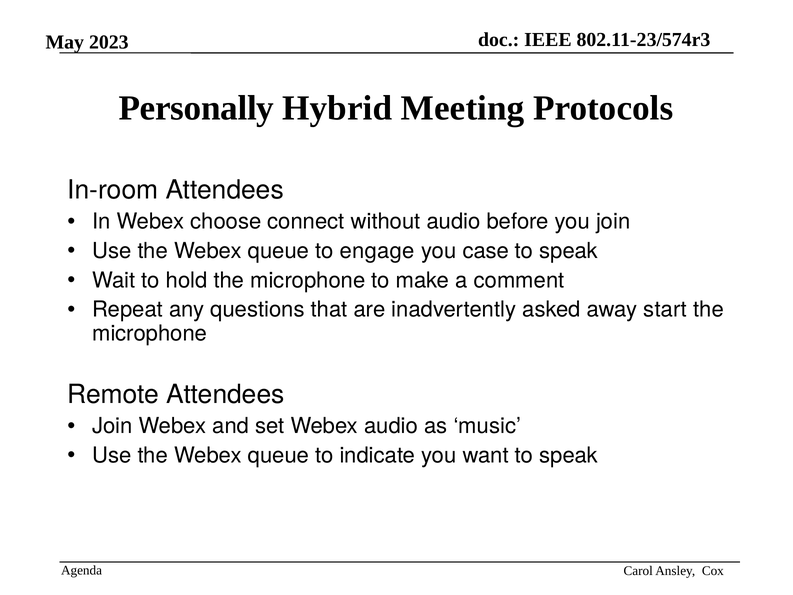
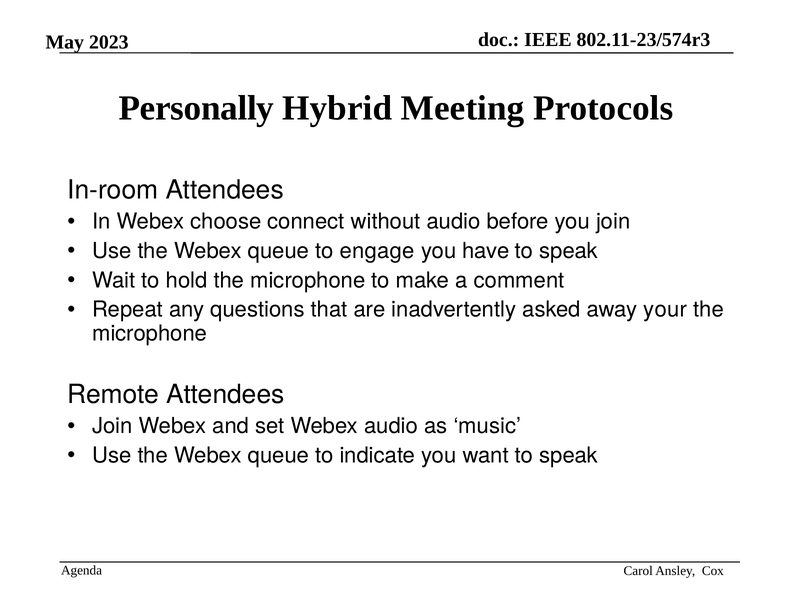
case: case -> have
start: start -> your
